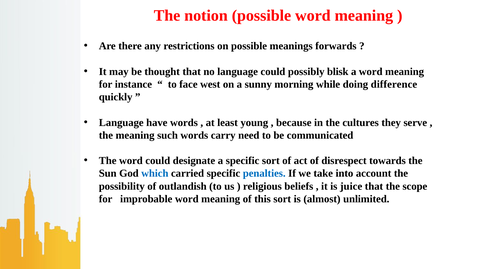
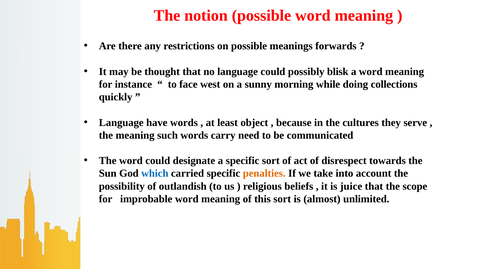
difference: difference -> collections
young: young -> object
penalties colour: blue -> orange
